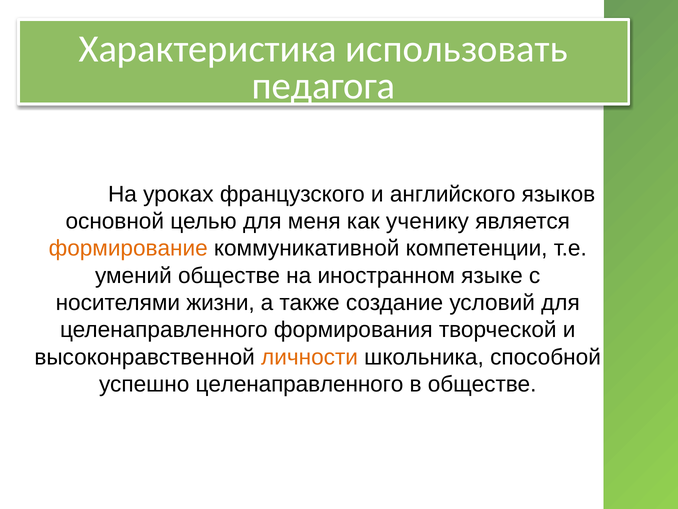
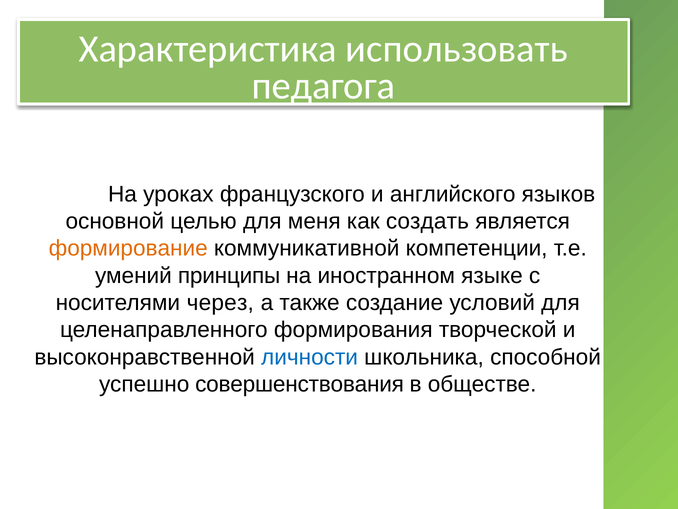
ученику: ученику -> создать
умений обществе: обществе -> принципы
жизни: жизни -> через
личности colour: orange -> blue
успешно целенаправленного: целенаправленного -> совершенствования
